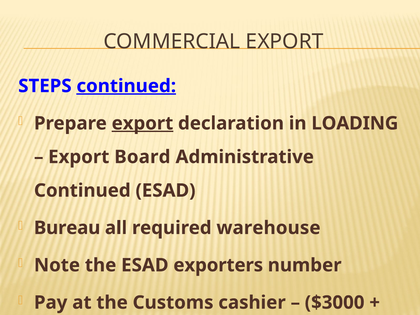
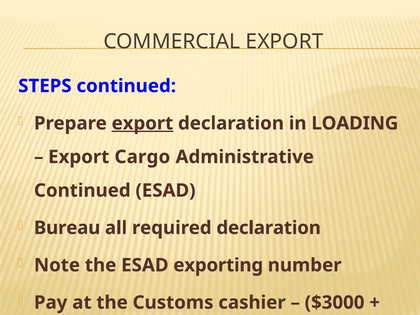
continued at (126, 86) underline: present -> none
Board: Board -> Cargo
required warehouse: warehouse -> declaration
exporters: exporters -> exporting
